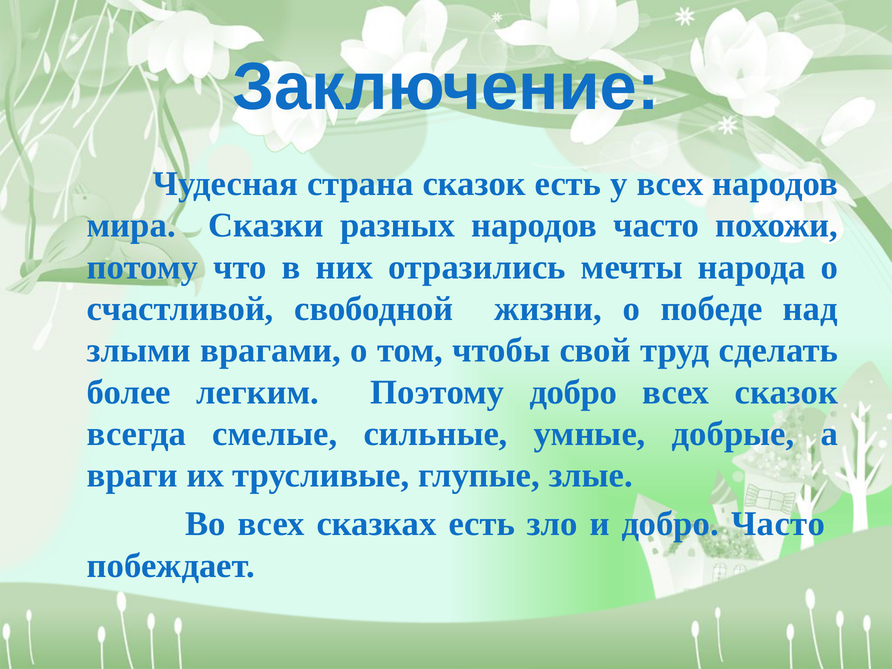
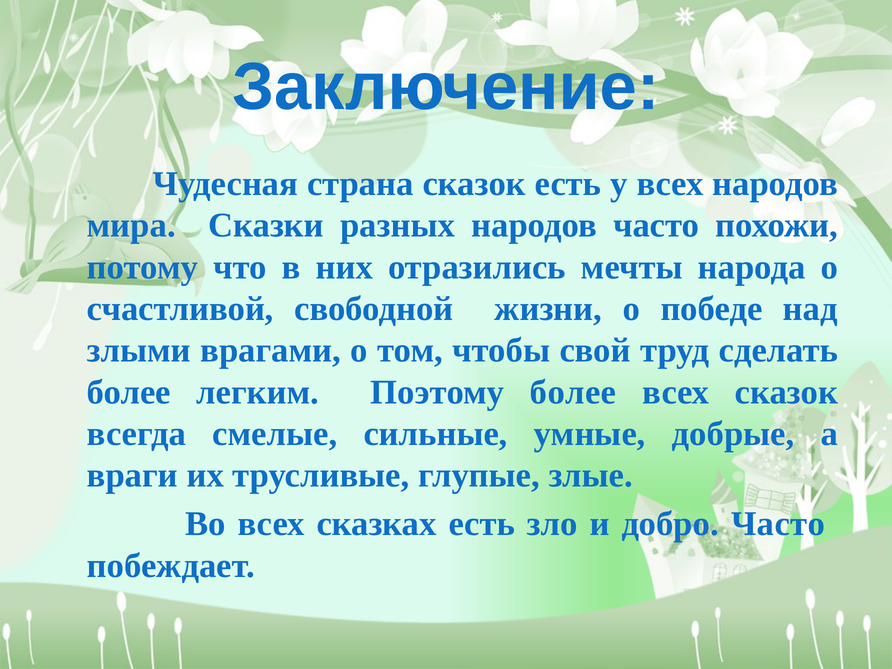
Поэтому добро: добро -> более
